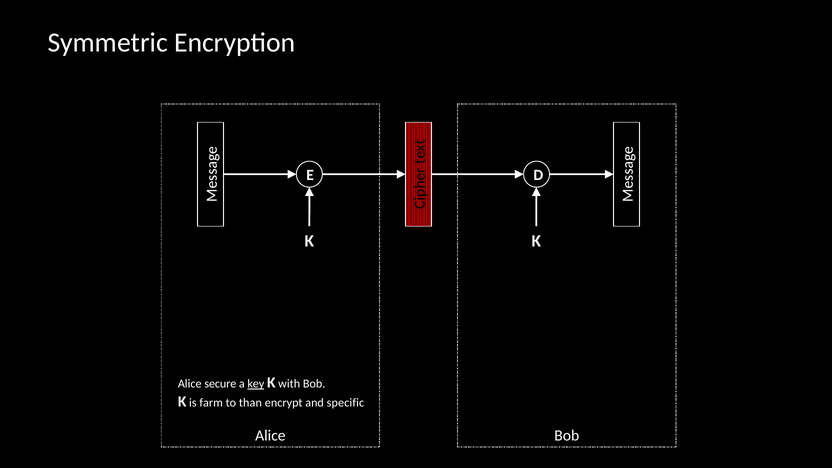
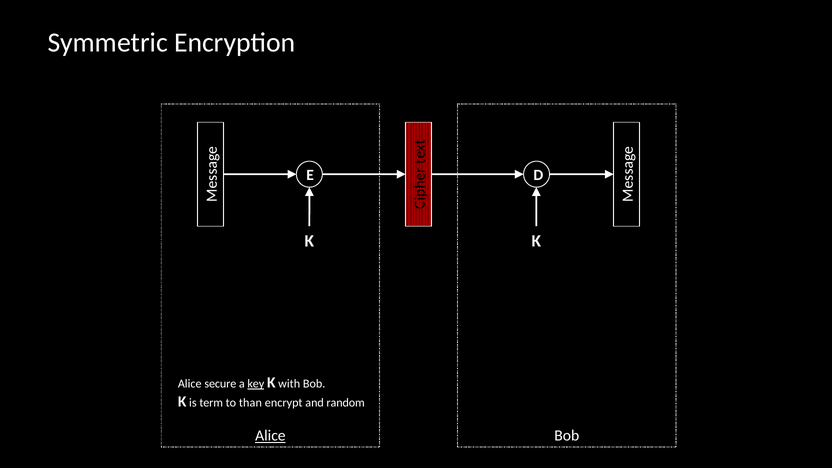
farm: farm -> term
specific: specific -> random
Alice at (270, 436) underline: none -> present
